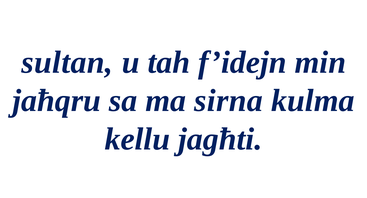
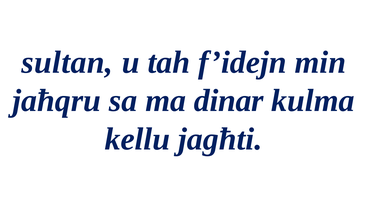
sirna: sirna -> dinar
